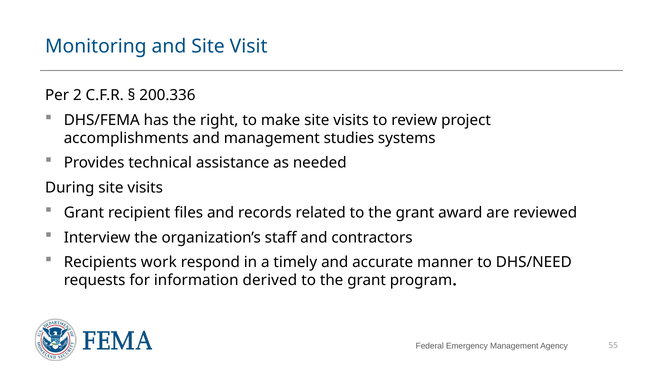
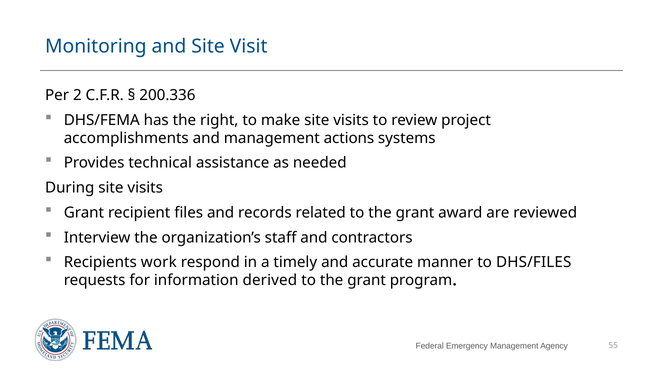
studies: studies -> actions
DHS/NEED: DHS/NEED -> DHS/FILES
